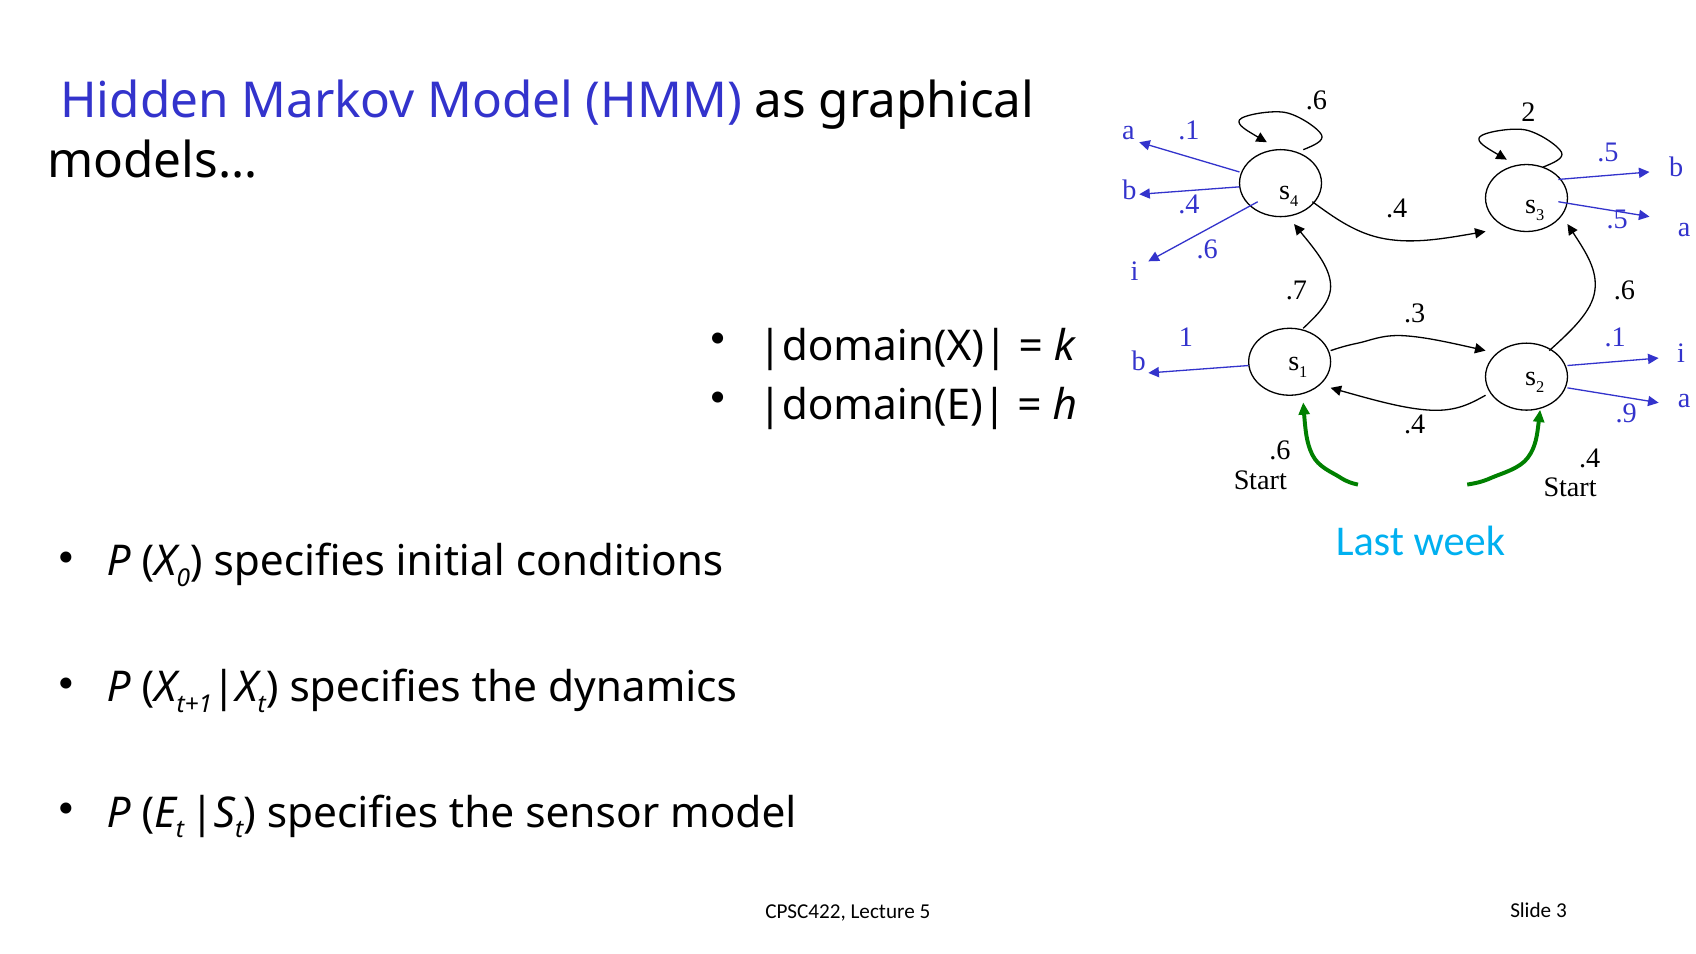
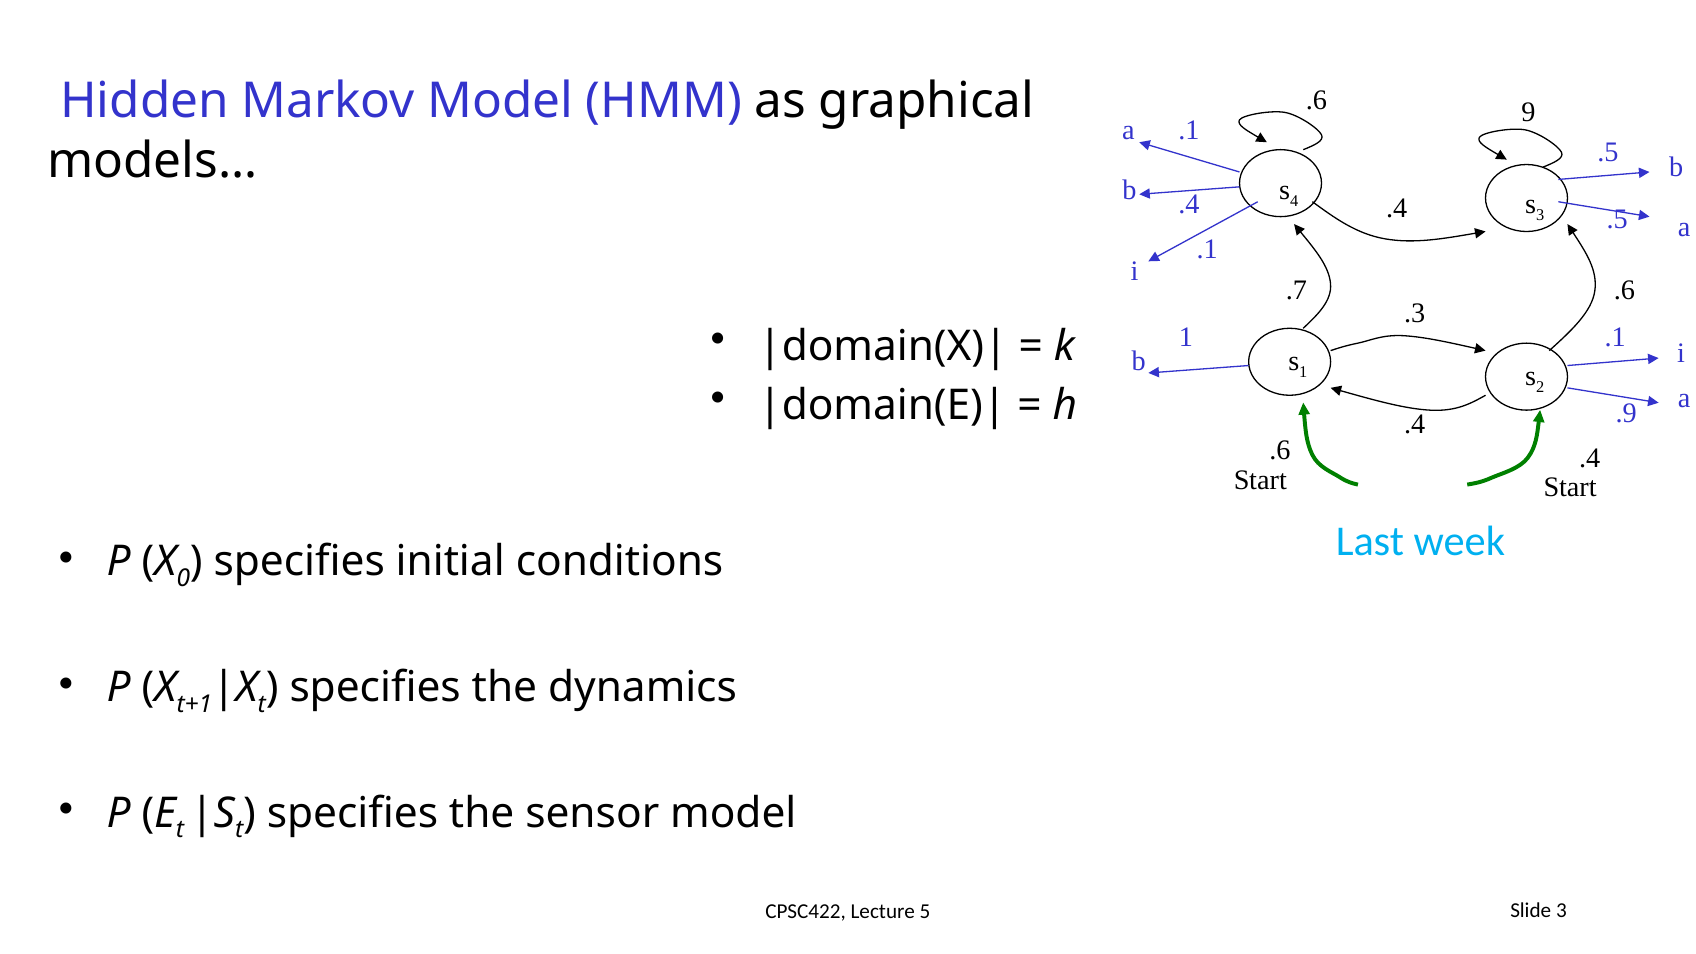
.6 2: 2 -> 9
.6 at (1207, 249): .6 -> .1
